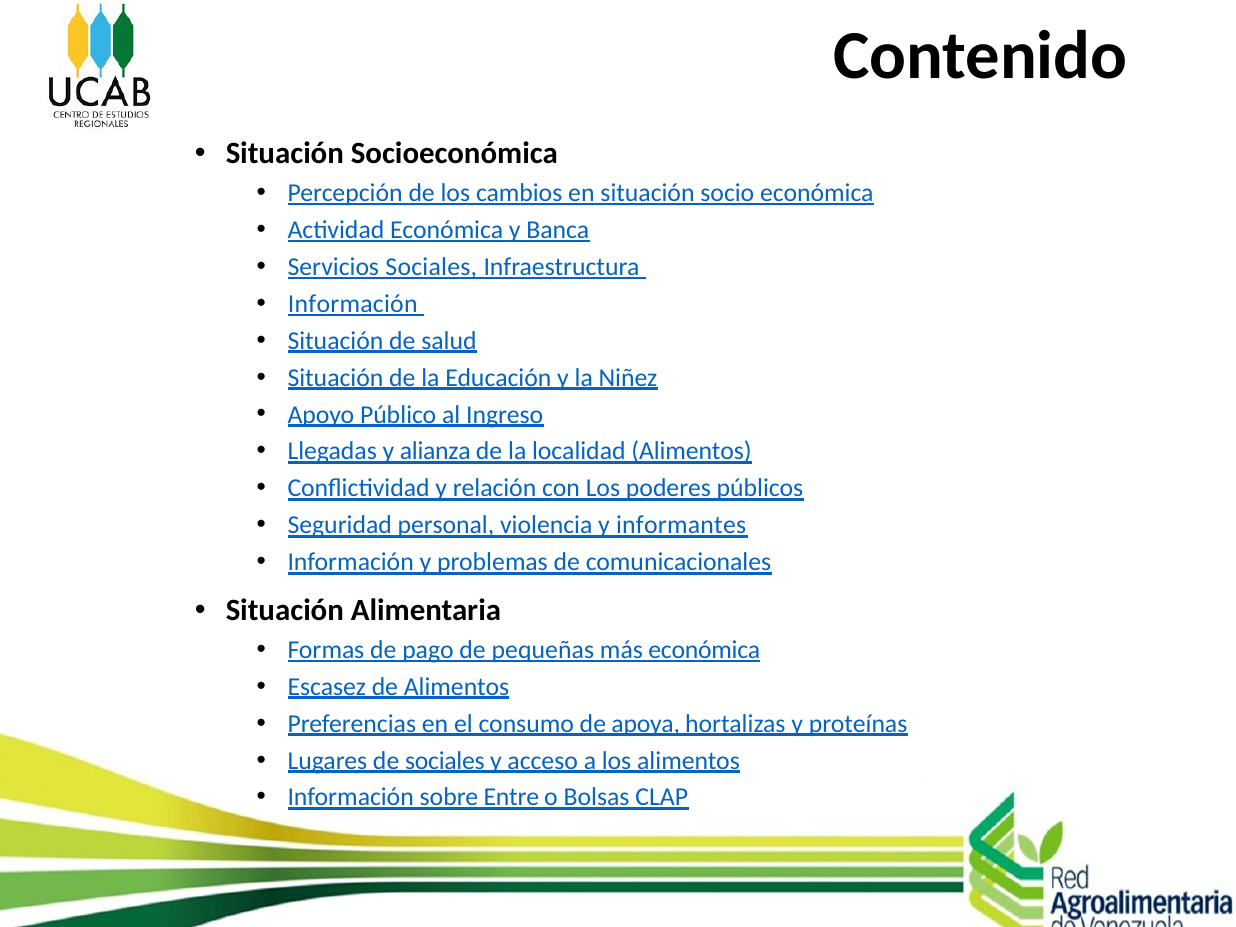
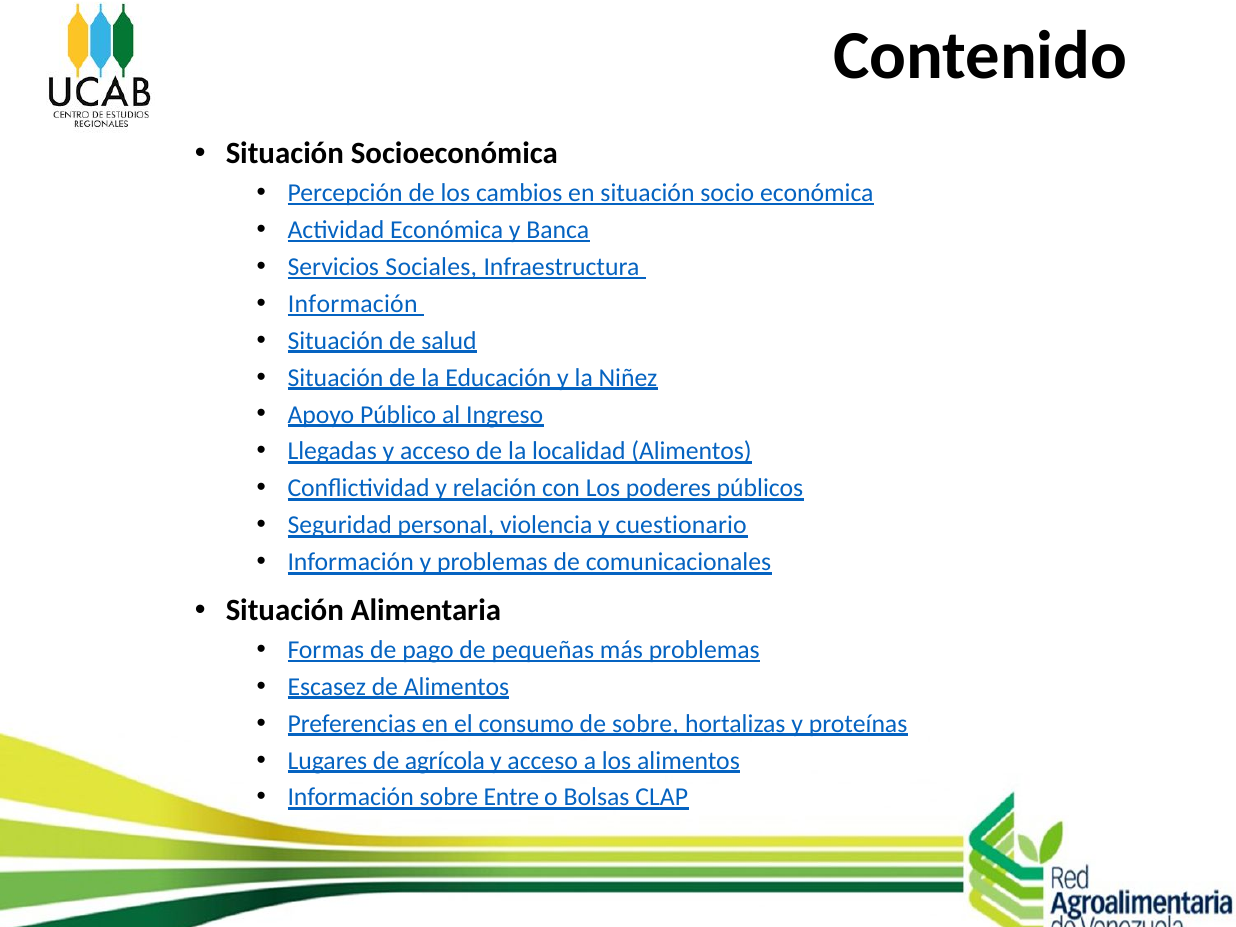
Llegadas y alianza: alianza -> acceso
informantes: informantes -> cuestionario
más económica: económica -> problemas
de apoya: apoya -> sobre
de sociales: sociales -> agrícola
